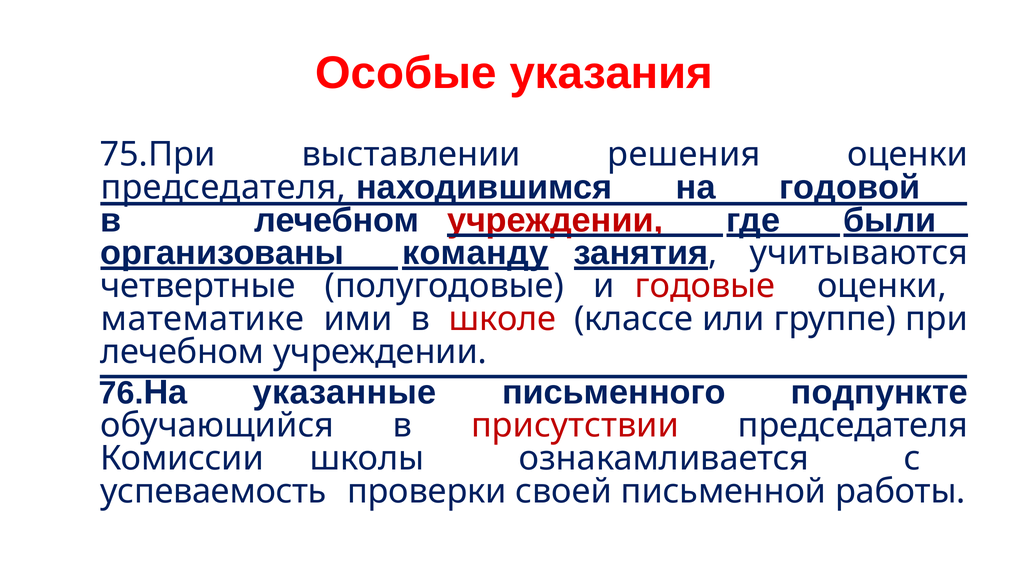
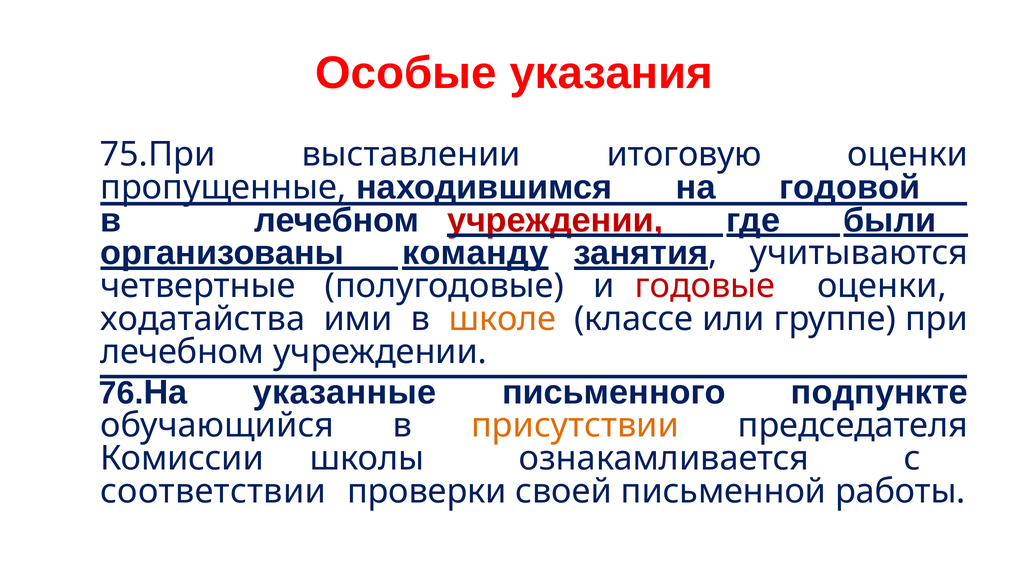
решения: решения -> итоговую
председателя at (223, 187): председателя -> пропущенные
математике: математике -> ходатайства
школе colour: red -> orange
присутствии colour: red -> orange
успеваемость: успеваемость -> соответствии
